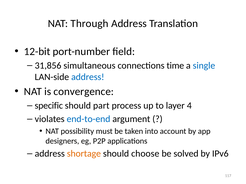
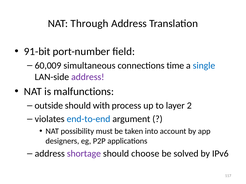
12-bit: 12-bit -> 91-bit
31,856: 31,856 -> 60,009
address at (88, 77) colour: blue -> purple
convergence: convergence -> malfunctions
specific: specific -> outside
part: part -> with
4: 4 -> 2
shortage colour: orange -> purple
